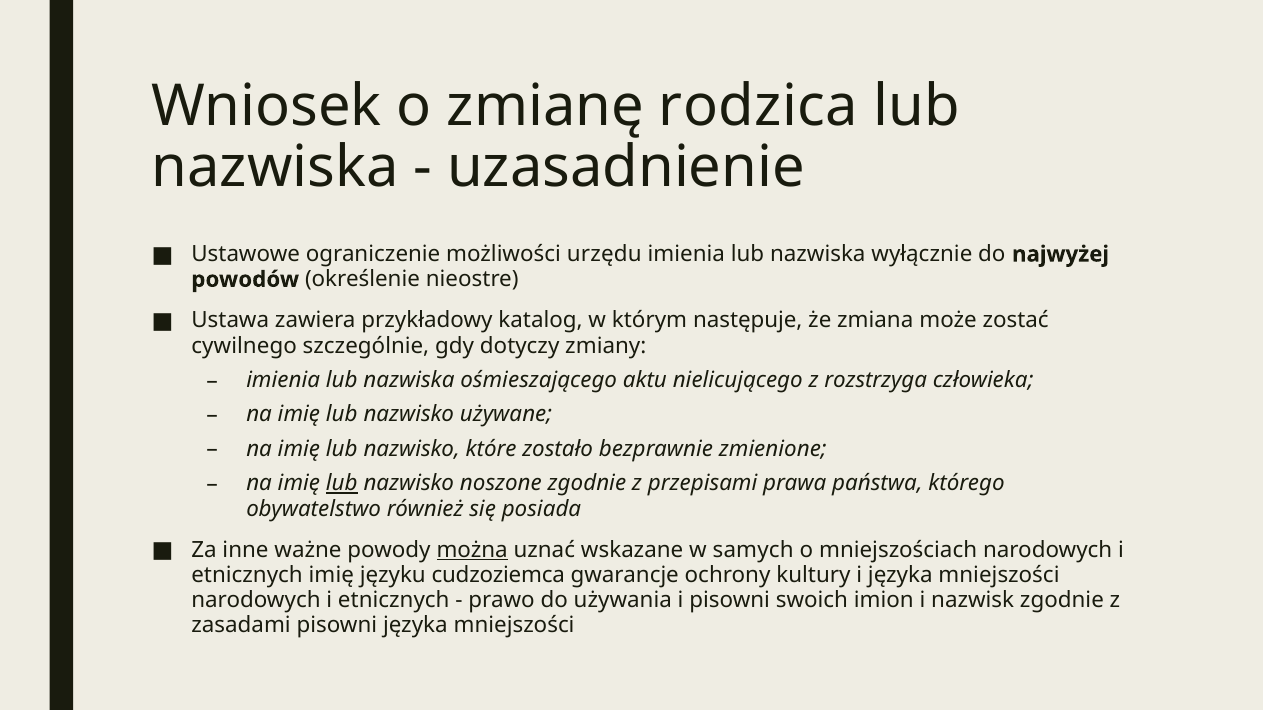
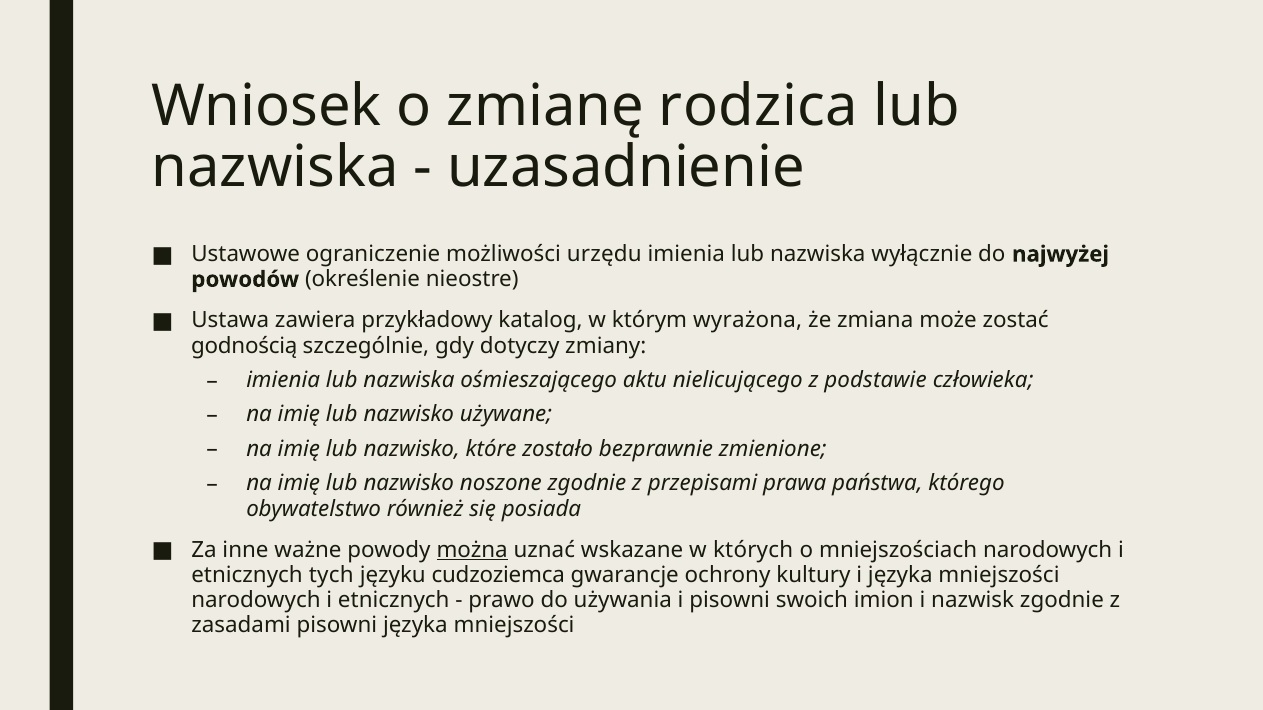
następuje: następuje -> wyrażona
cywilnego: cywilnego -> godnością
rozstrzyga: rozstrzyga -> podstawie
lub at (342, 484) underline: present -> none
samych: samych -> których
etnicznych imię: imię -> tych
